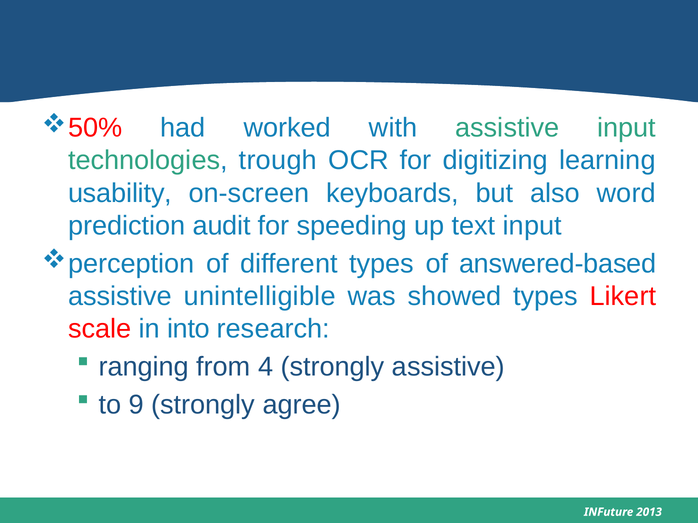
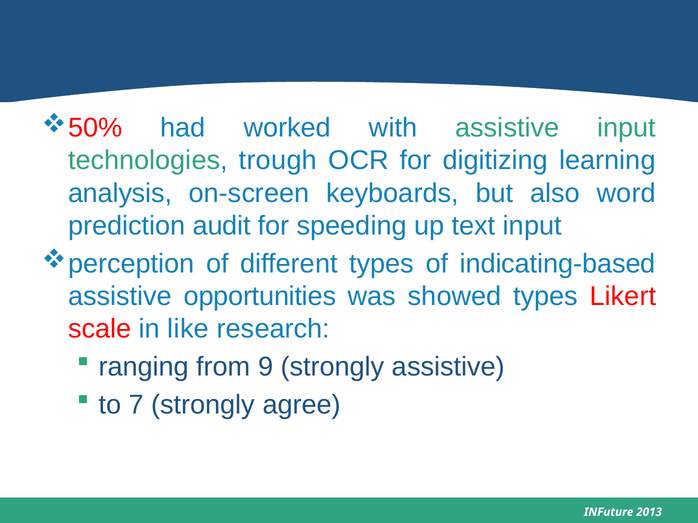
usability: usability -> analysis
answered-based: answered-based -> indicating-based
unintelligible: unintelligible -> opportunities
into: into -> like
4: 4 -> 9
9: 9 -> 7
